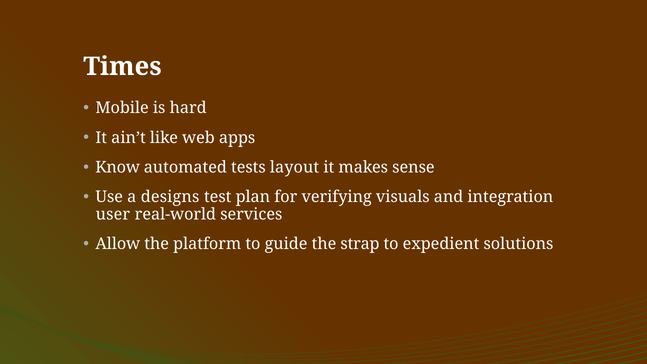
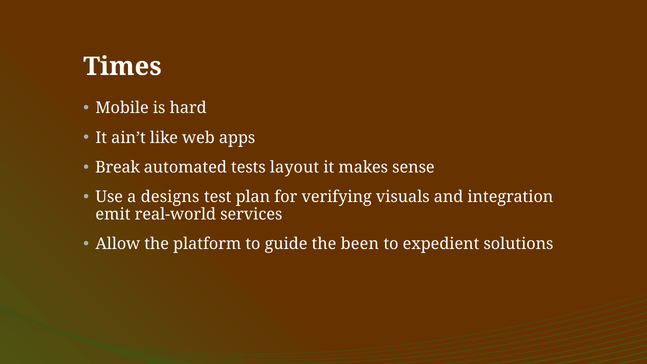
Know: Know -> Break
user: user -> emit
strap: strap -> been
